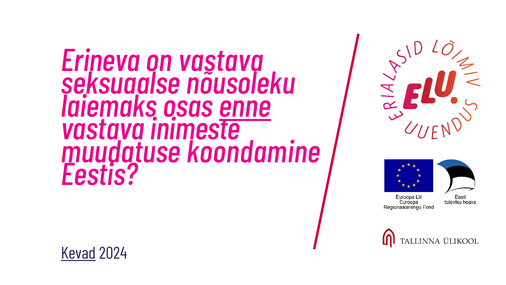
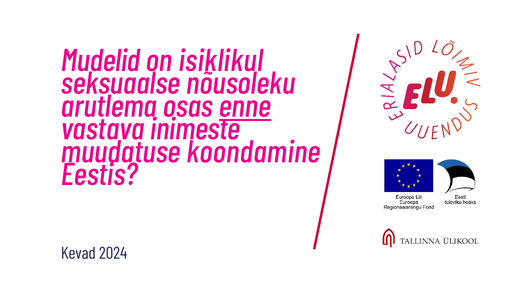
Erineva: Erineva -> Mudelid
on vastava: vastava -> isiklikul
laiemaks: laiemaks -> arutlema
Kevad underline: present -> none
